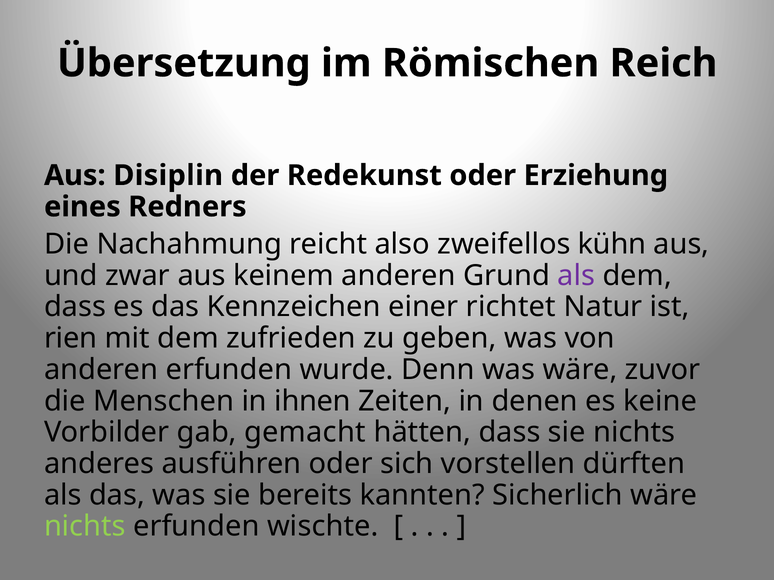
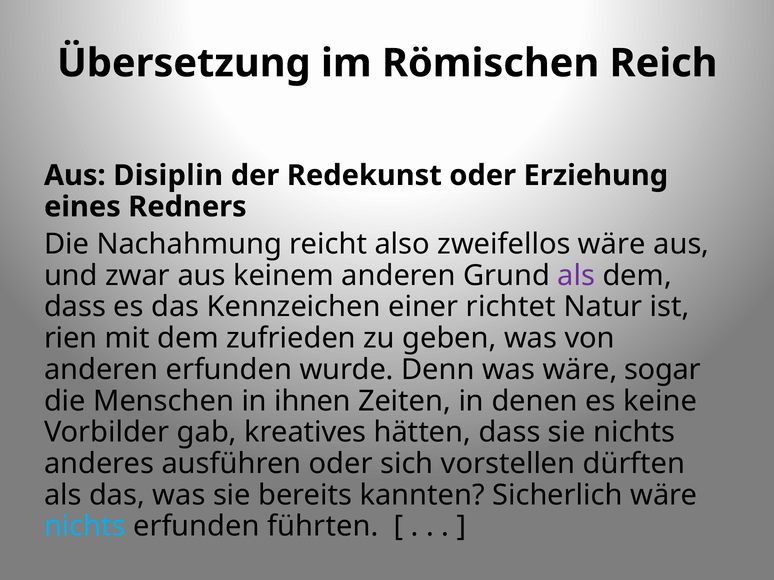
zweifellos kühn: kühn -> wäre
zuvor: zuvor -> sogar
gemacht: gemacht -> kreatives
nichts at (85, 527) colour: light green -> light blue
wischte: wischte -> führten
